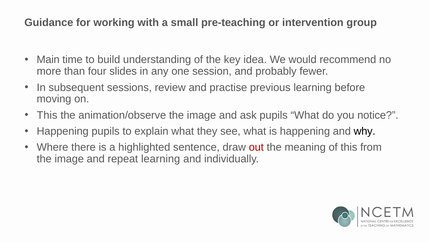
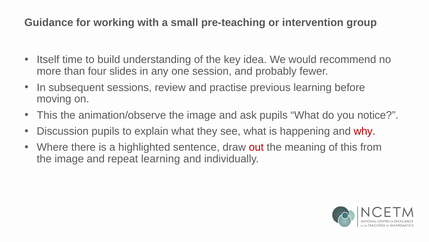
Main: Main -> Itself
Happening at (63, 131): Happening -> Discussion
why colour: black -> red
